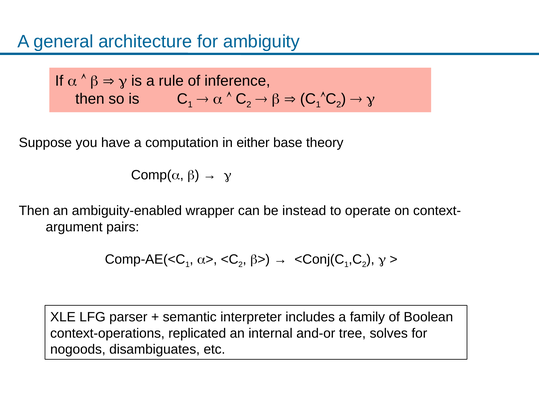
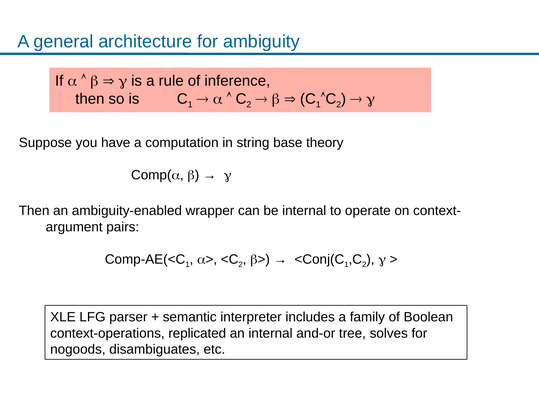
either: either -> string
be instead: instead -> internal
